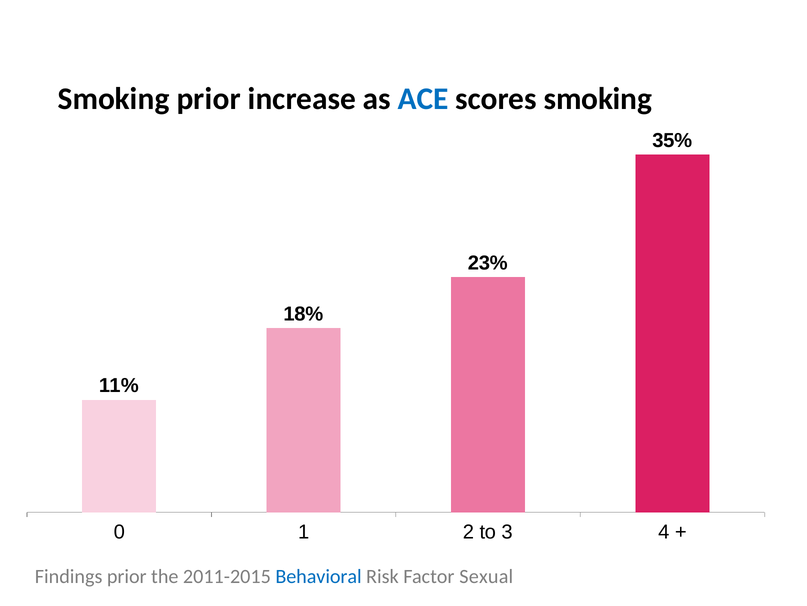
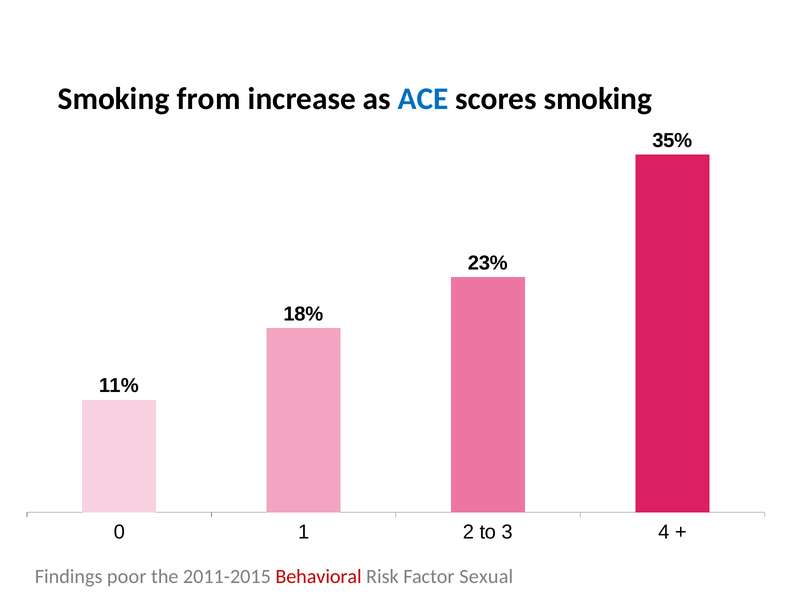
Smoking prior: prior -> from
Findings prior: prior -> poor
Behavioral colour: blue -> red
